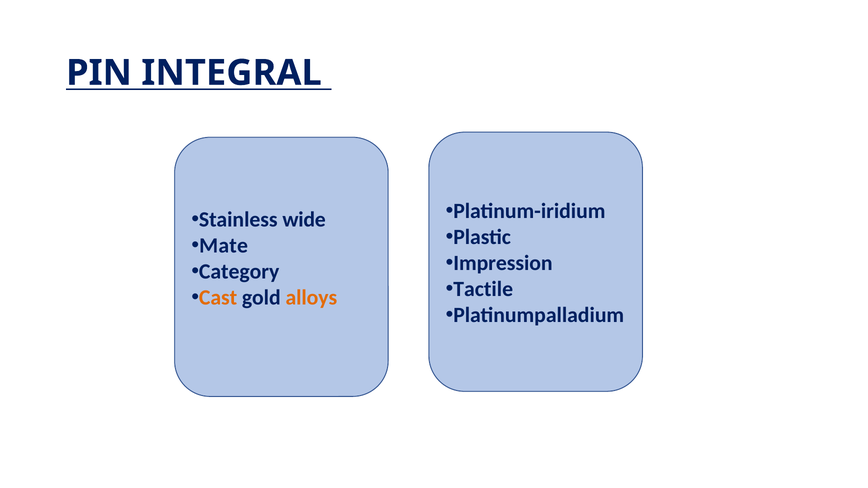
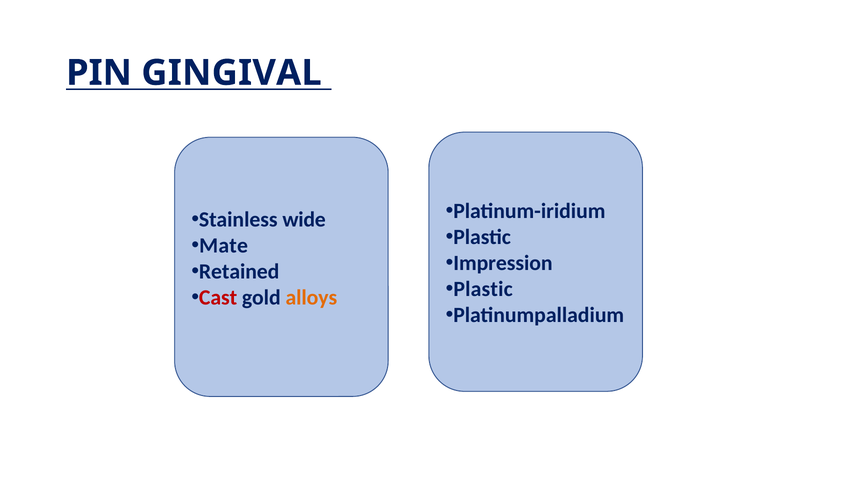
INTEGRAL: INTEGRAL -> GINGIVAL
Category: Category -> Retained
Tactile at (483, 289): Tactile -> Plastic
Cast colour: orange -> red
